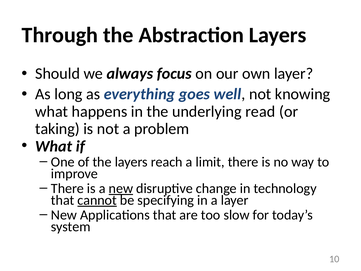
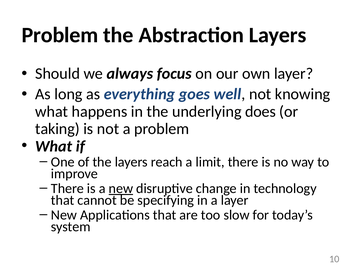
Through at (60, 35): Through -> Problem
read: read -> does
cannot underline: present -> none
